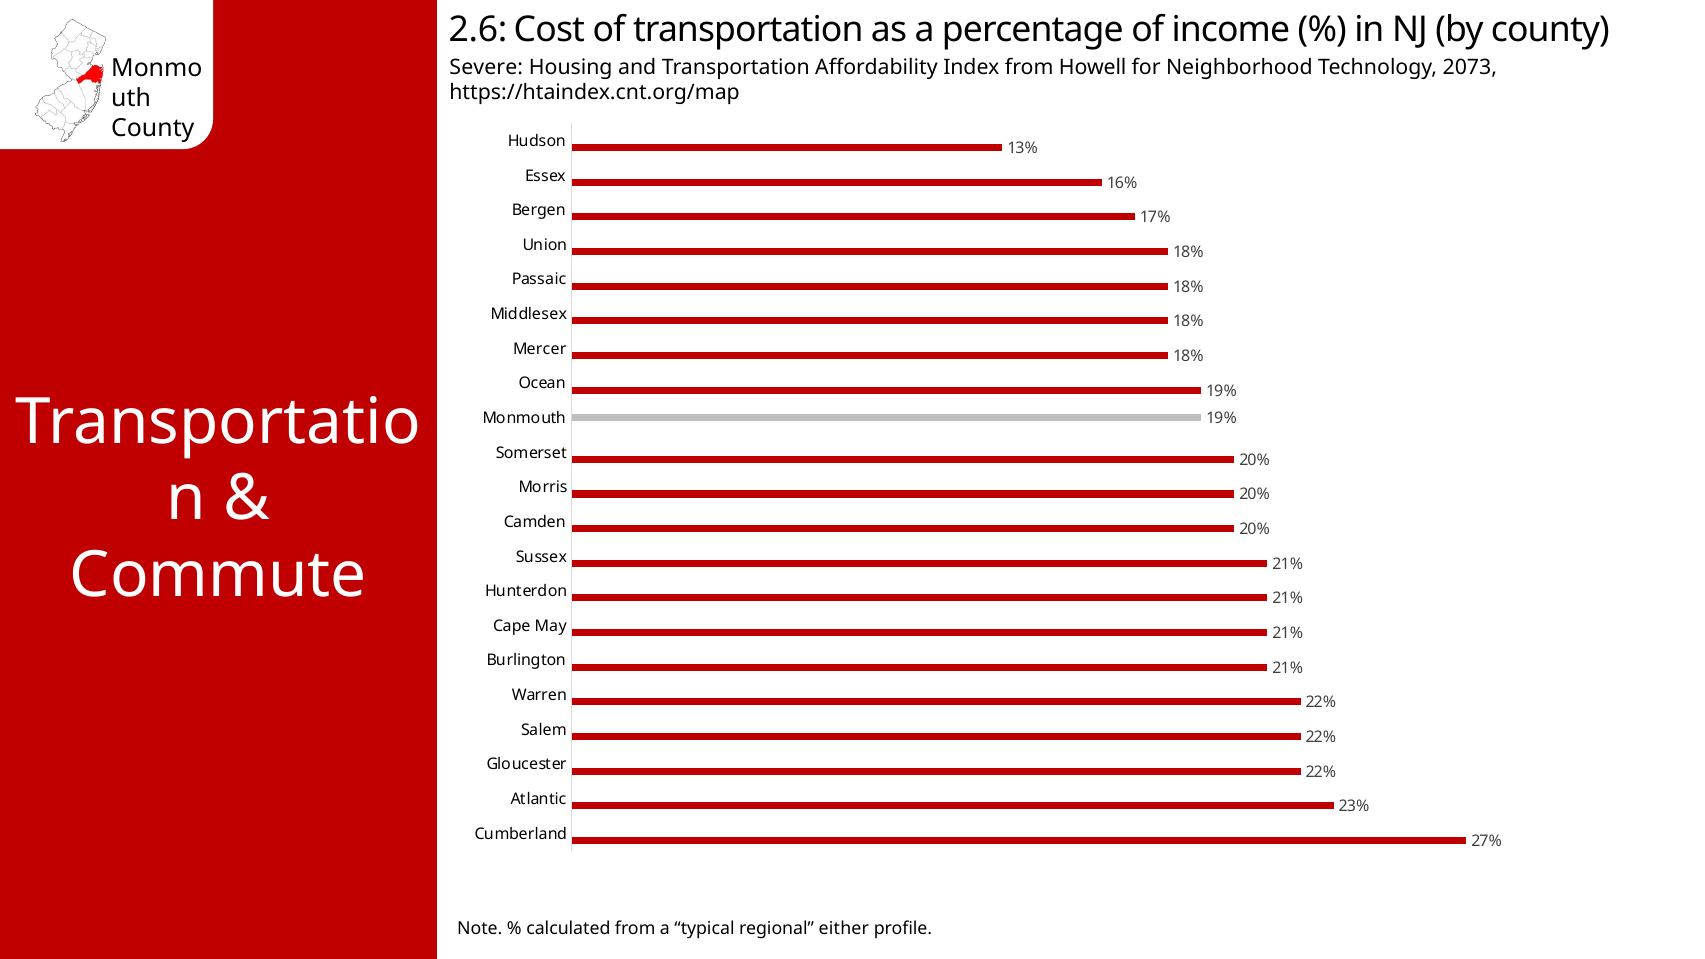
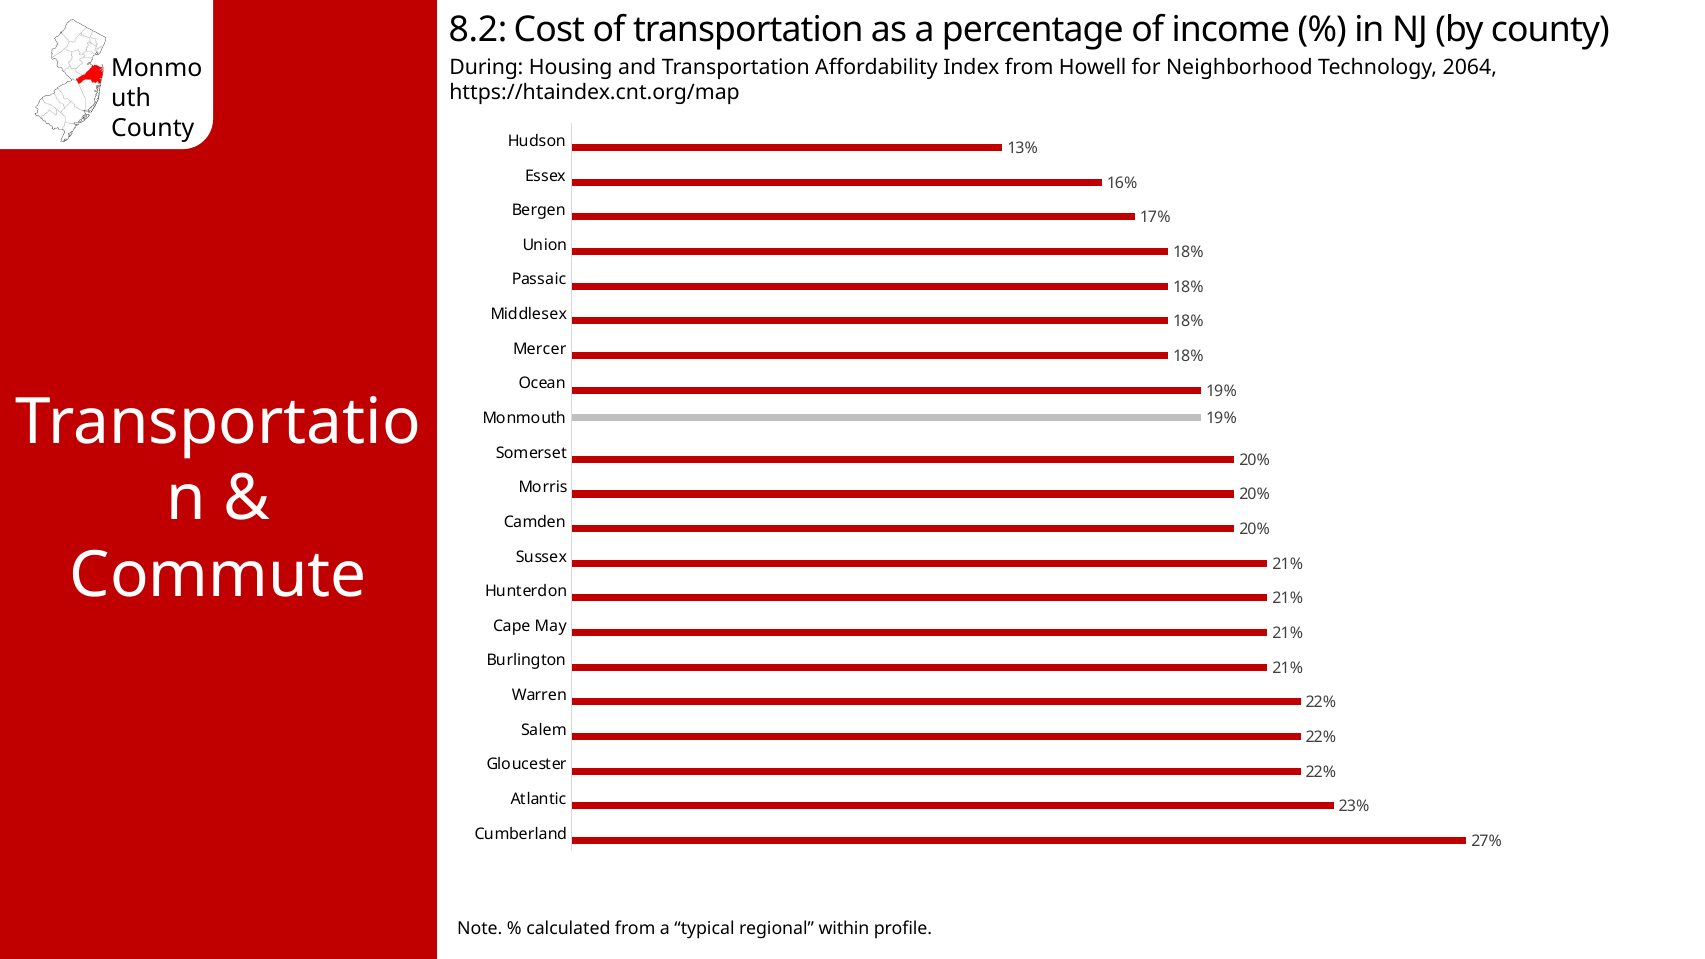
2.6: 2.6 -> 8.2
Severe: Severe -> During
2073: 2073 -> 2064
either: either -> within
